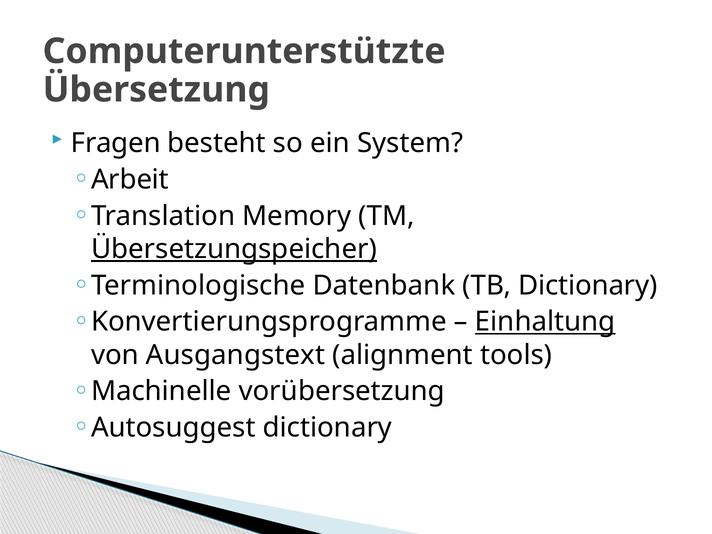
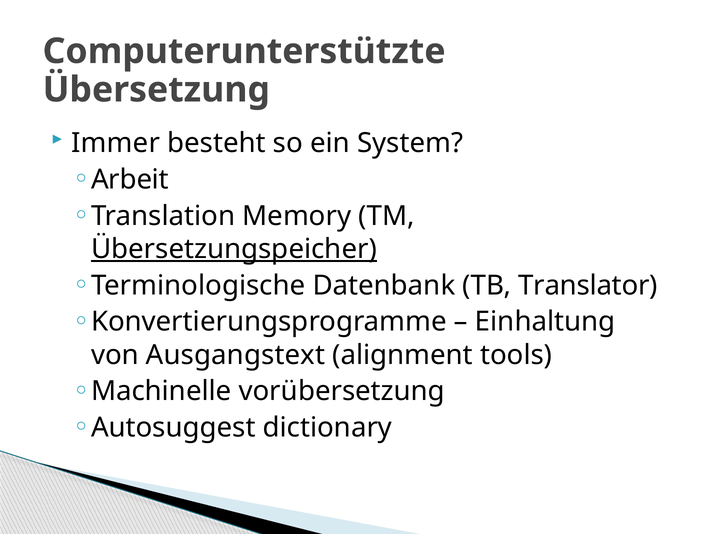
Fragen: Fragen -> Immer
TB Dictionary: Dictionary -> Translator
Einhaltung underline: present -> none
